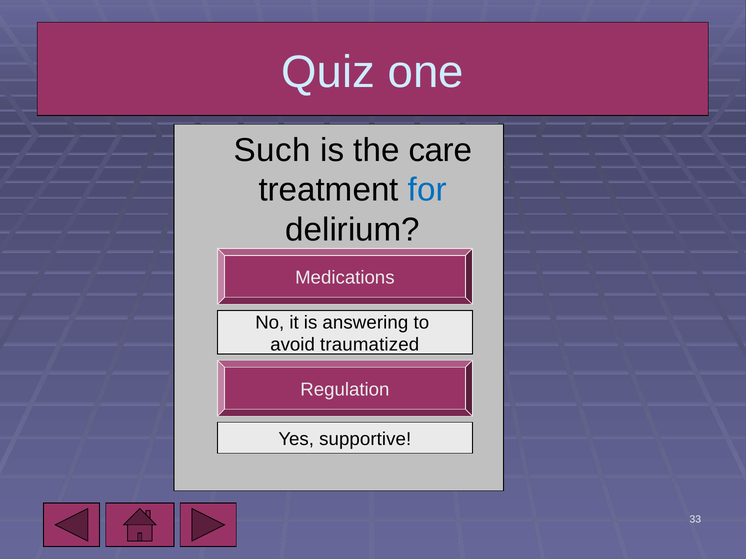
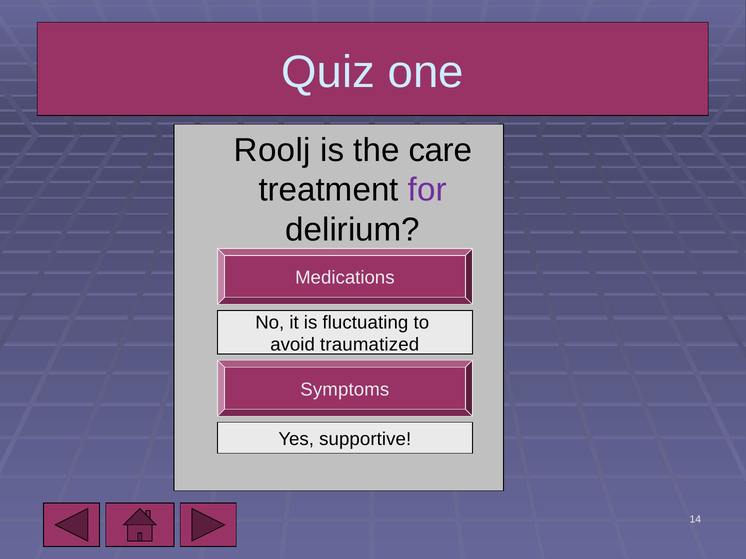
Such: Such -> Roolj
for colour: blue -> purple
answering: answering -> fluctuating
Regulation: Regulation -> Symptoms
33: 33 -> 14
